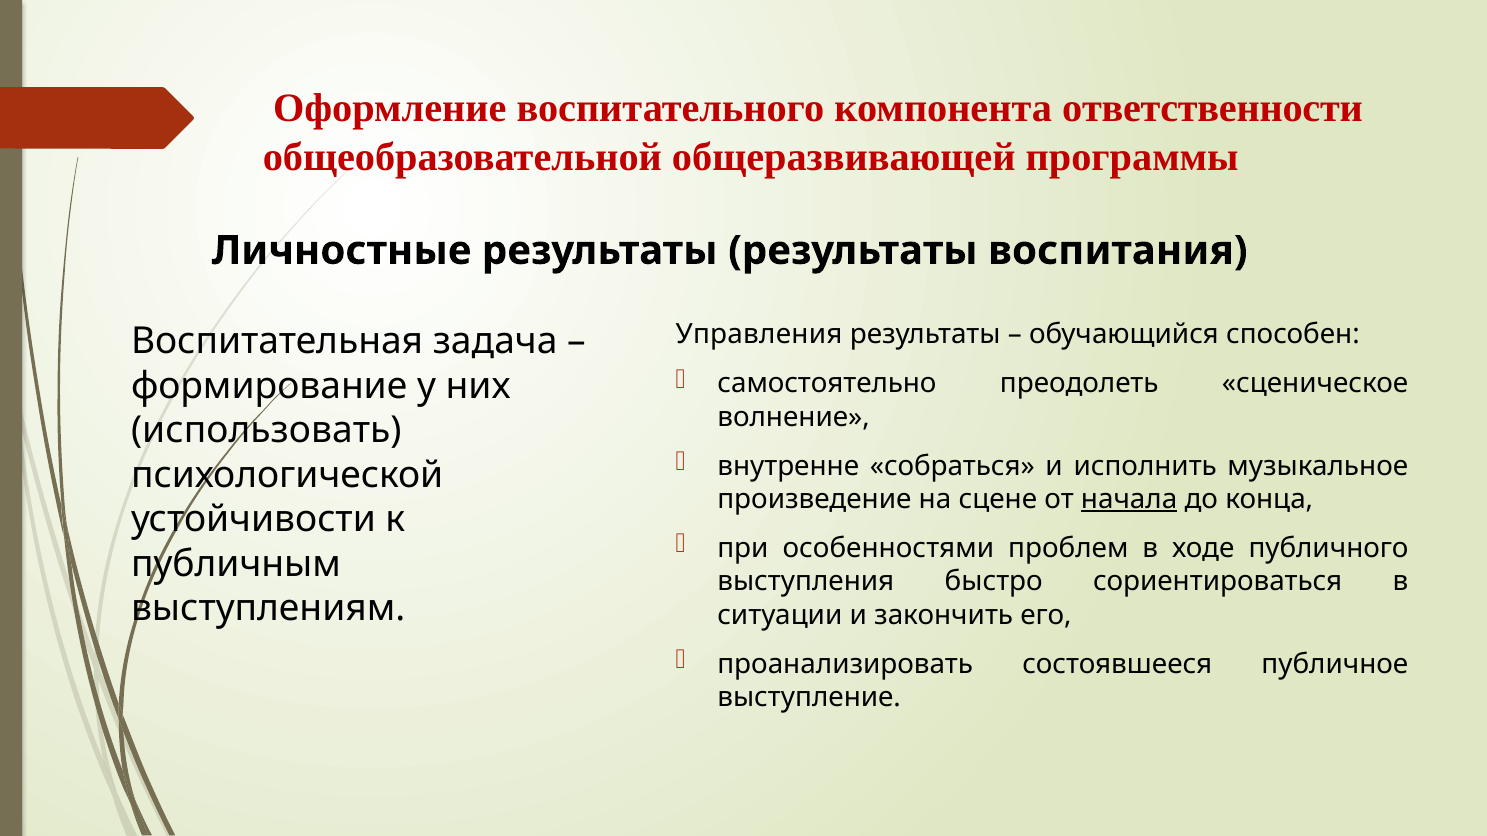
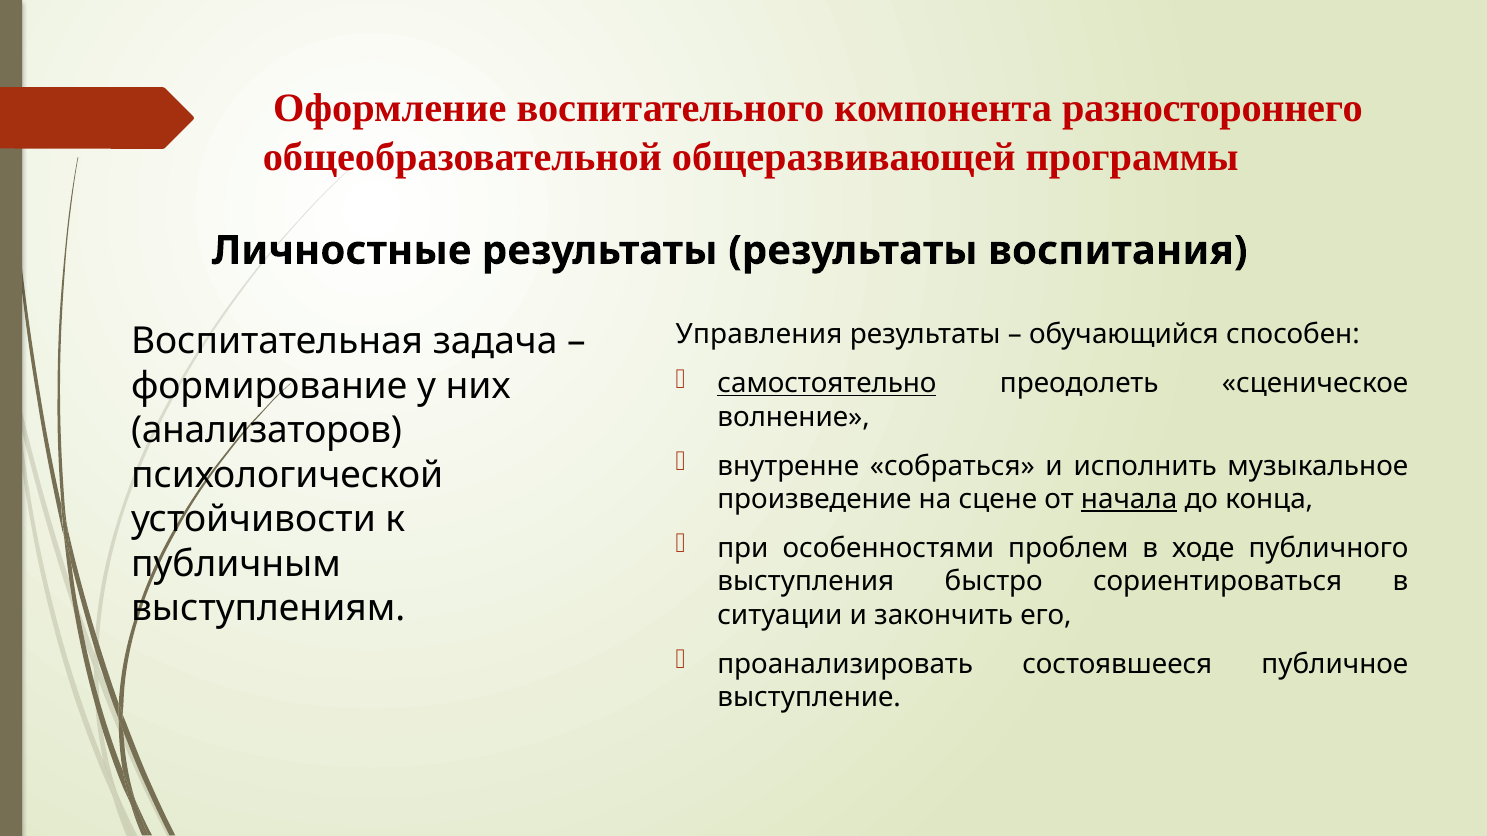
ответственности: ответственности -> разностороннего
самостоятельно underline: none -> present
использовать: использовать -> анализаторов
